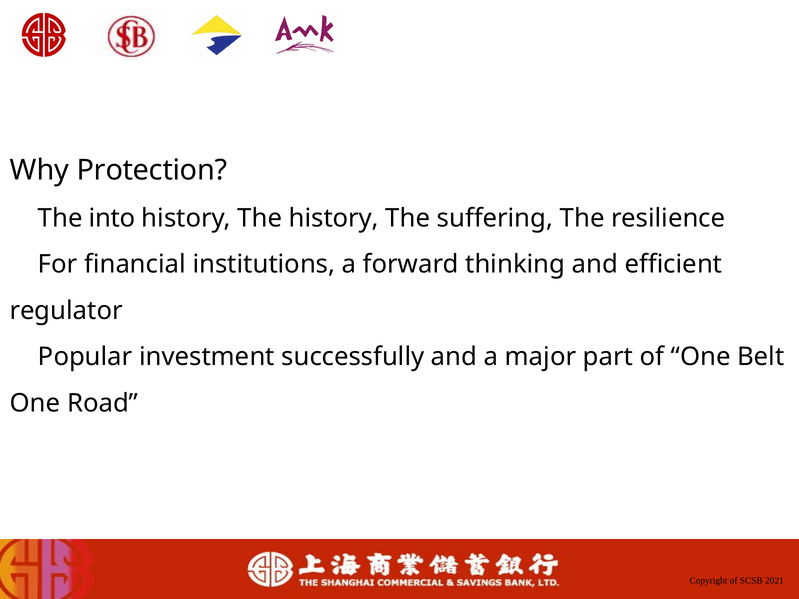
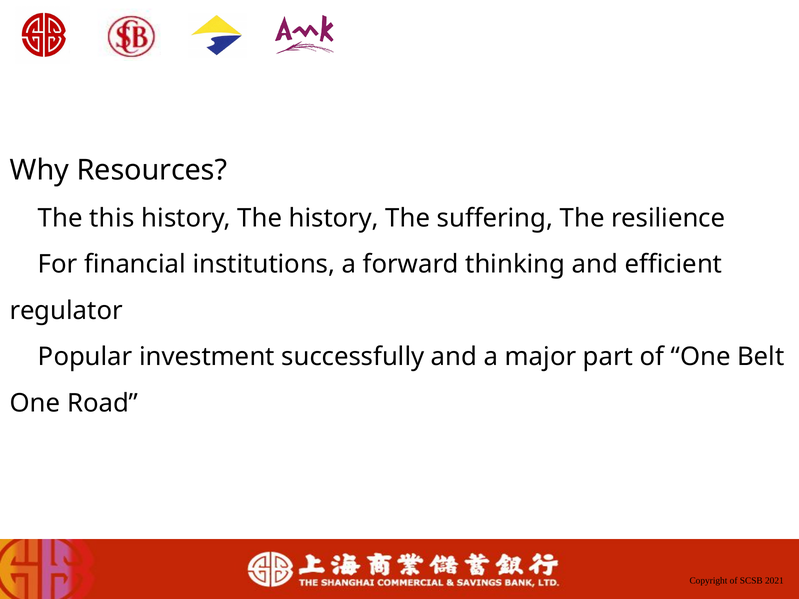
Protection: Protection -> Resources
into: into -> this
